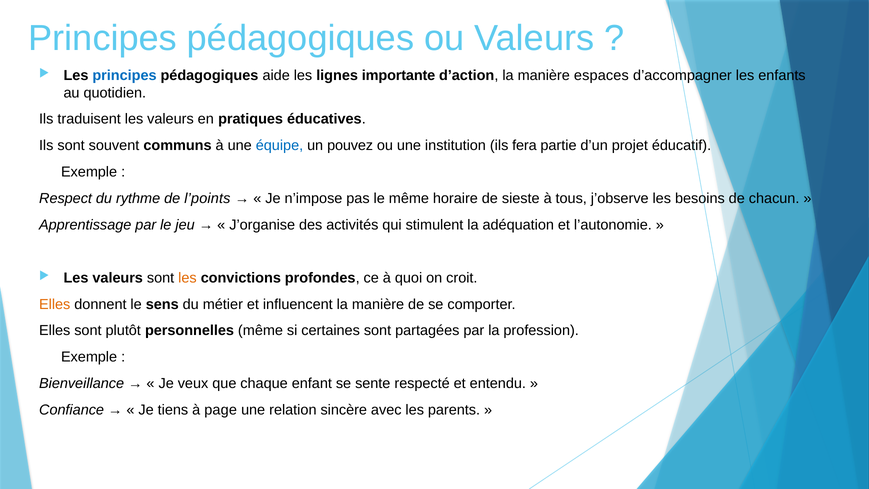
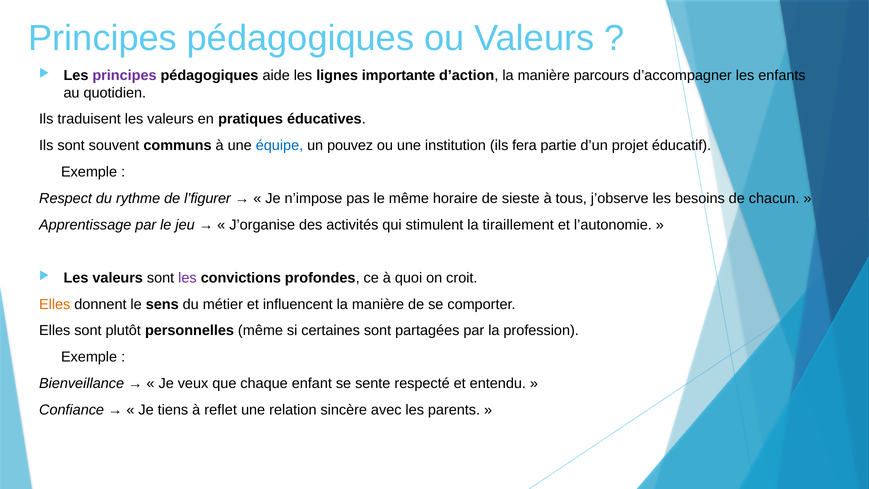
principes at (125, 75) colour: blue -> purple
espaces: espaces -> parcours
l’points: l’points -> l’figurer
adéquation: adéquation -> tiraillement
les at (187, 278) colour: orange -> purple
page: page -> reflet
